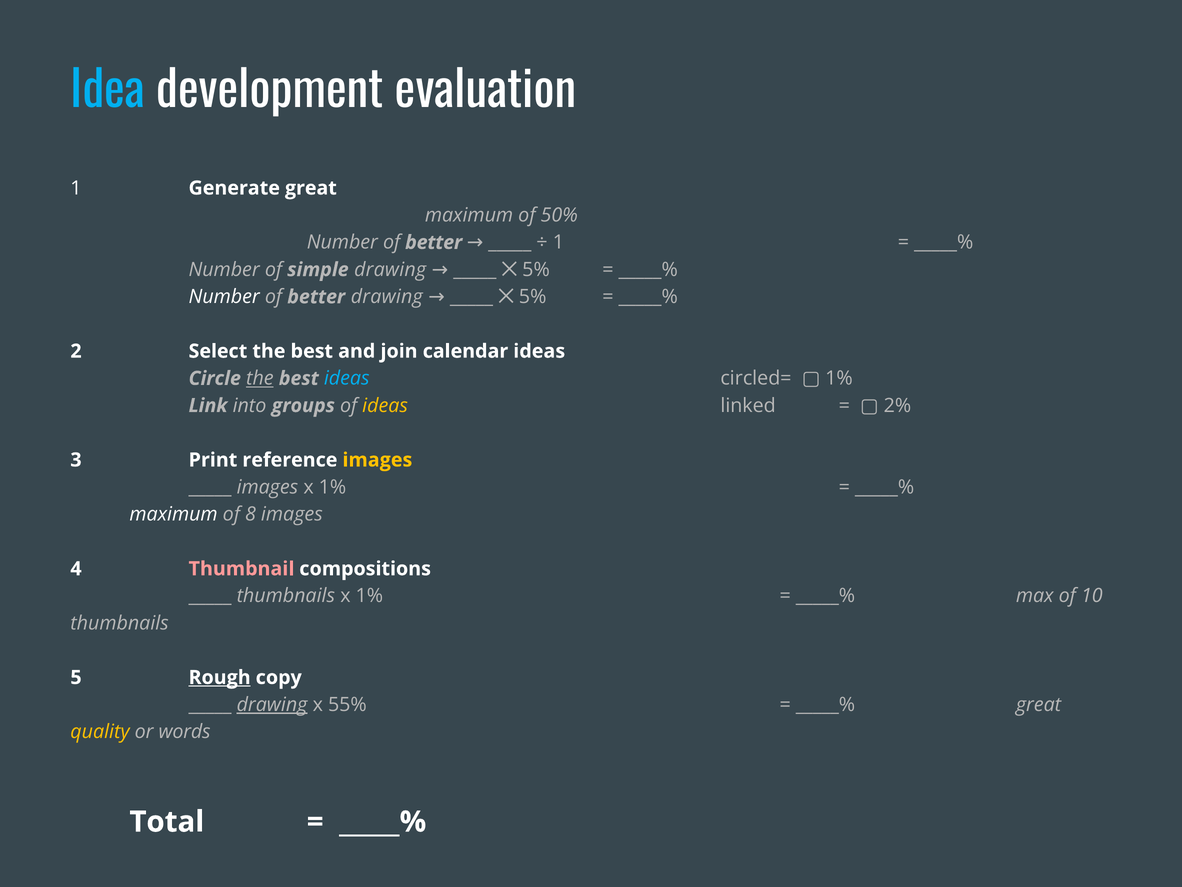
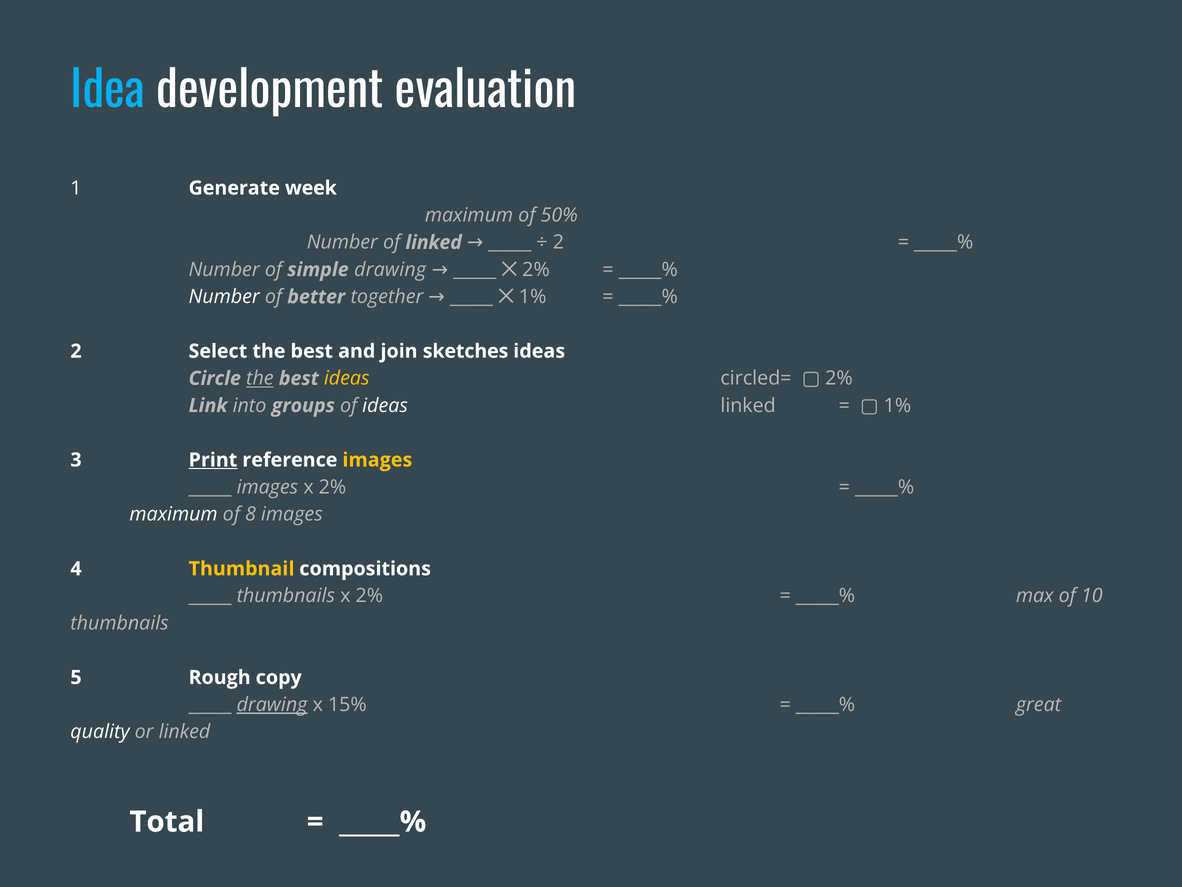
Generate great: great -> week
better at (434, 242): better -> linked
1 at (558, 242): 1 -> 2
5% at (536, 270): 5% -> 2%
better drawing: drawing -> together
5% at (533, 297): 5% -> 1%
calendar: calendar -> sketches
ideas at (347, 378) colour: light blue -> yellow
circled= 1%: 1% -> 2%
ideas at (385, 405) colour: yellow -> white
2% at (897, 405): 2% -> 1%
Print underline: none -> present
images x 1%: 1% -> 2%
Thumbnail colour: pink -> yellow
thumbnails x 1%: 1% -> 2%
Rough underline: present -> none
55%: 55% -> 15%
quality colour: yellow -> white
or words: words -> linked
